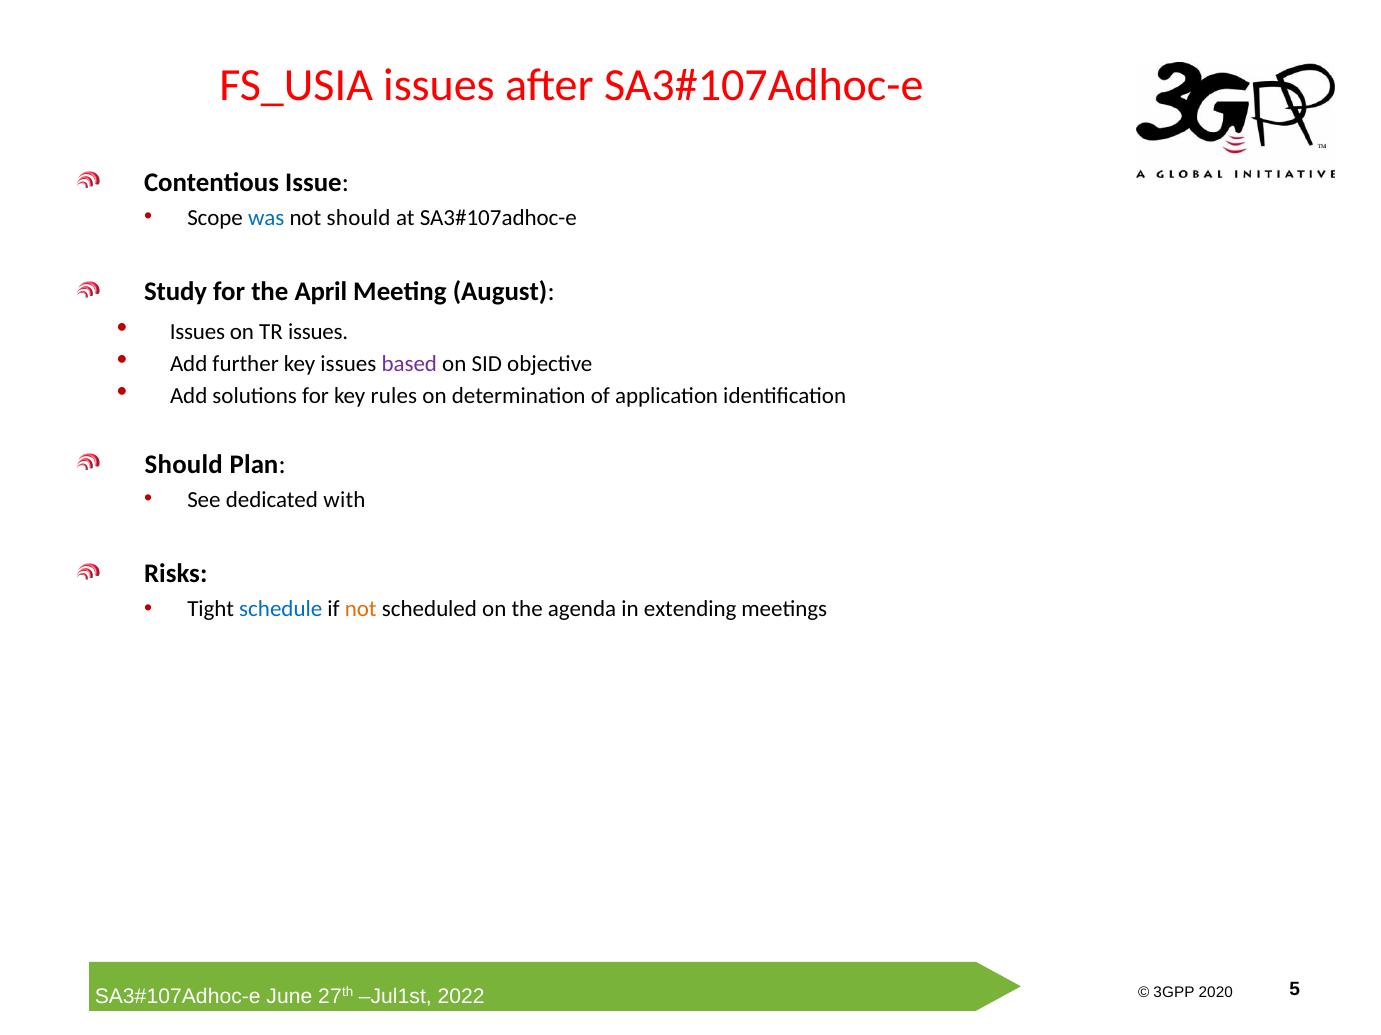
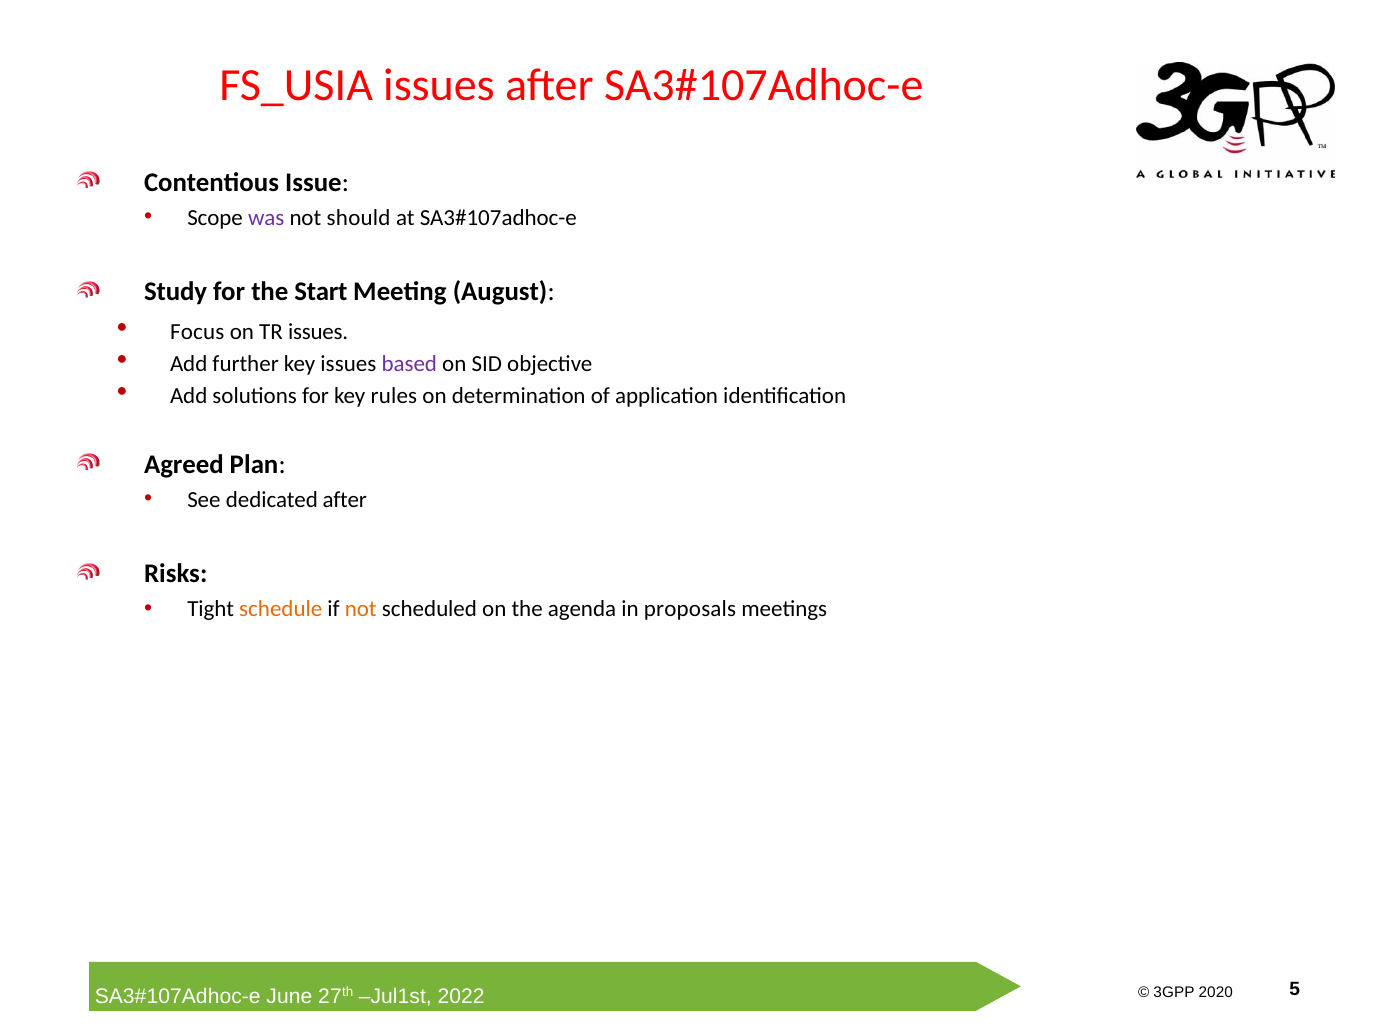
was colour: blue -> purple
April: April -> Start
Issues at (197, 332): Issues -> Focus
Should at (184, 464): Should -> Agreed
dedicated with: with -> after
schedule colour: blue -> orange
extending: extending -> proposals
